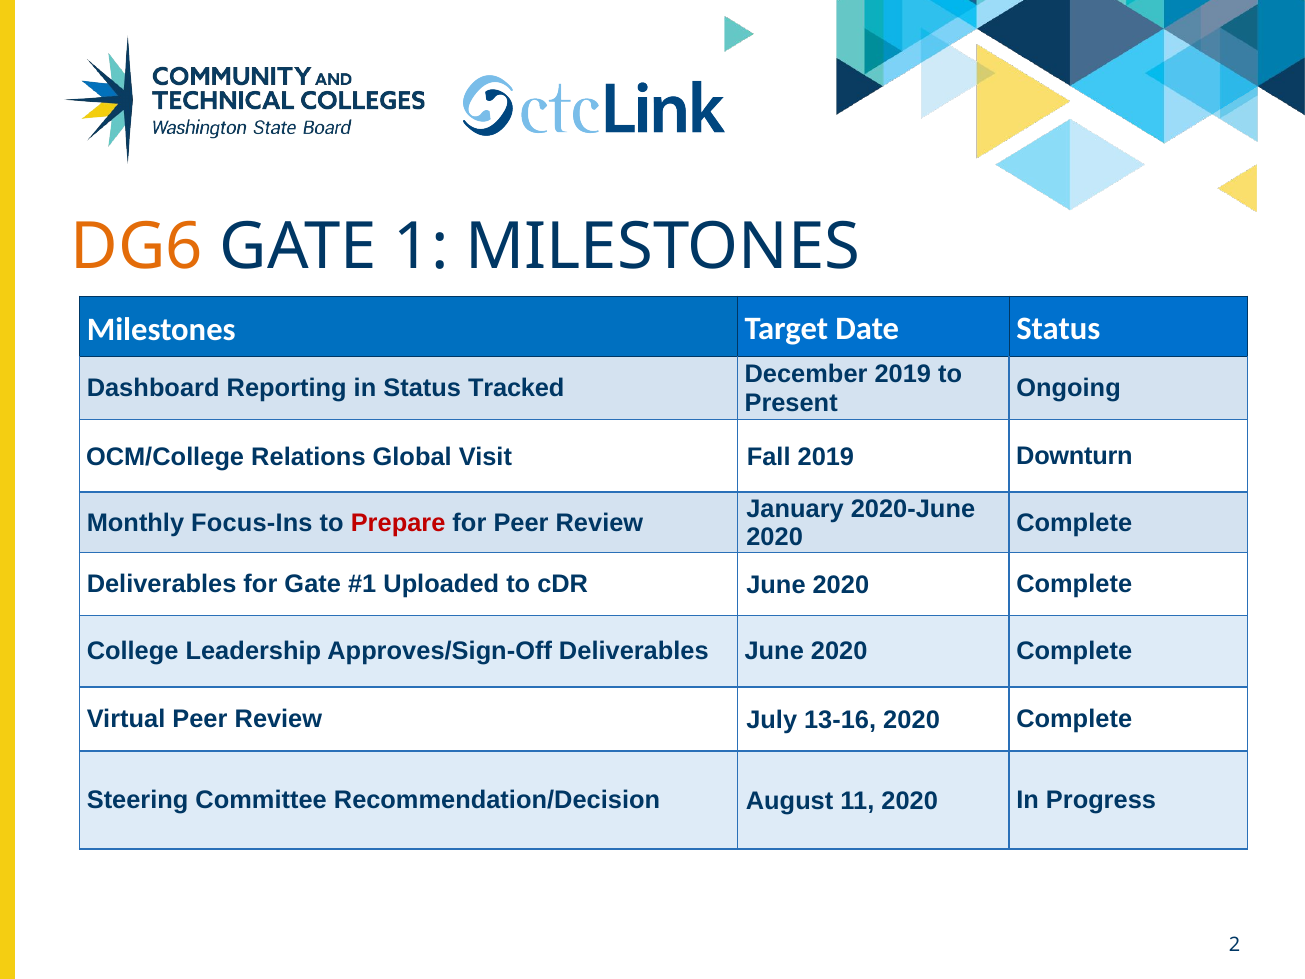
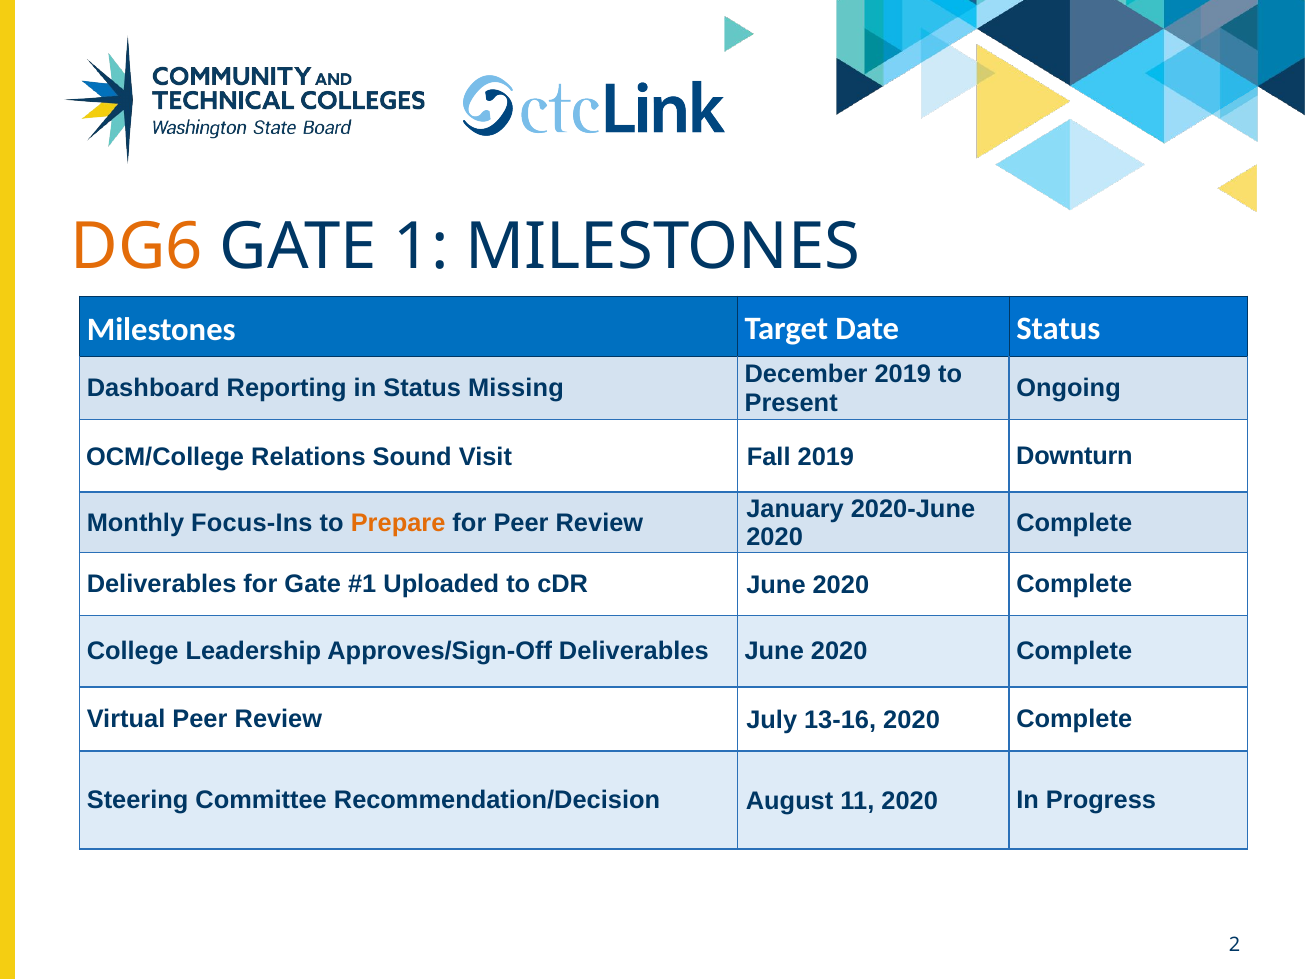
Tracked: Tracked -> Missing
Global: Global -> Sound
Prepare colour: red -> orange
